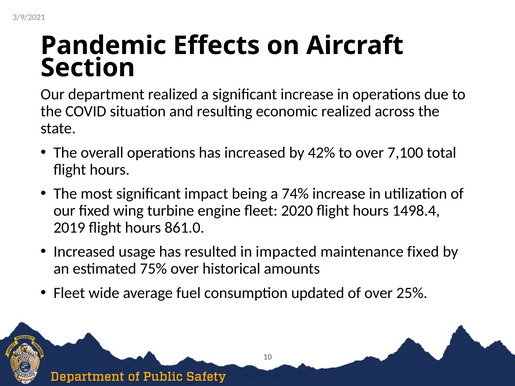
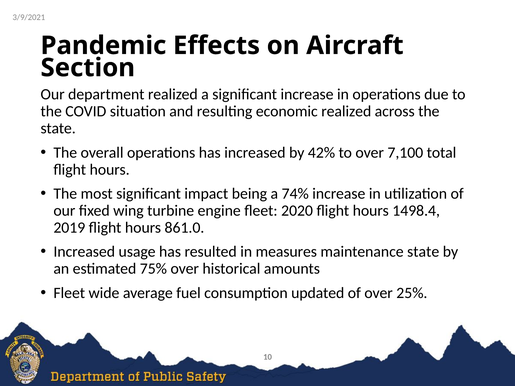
impacted: impacted -> measures
maintenance fixed: fixed -> state
